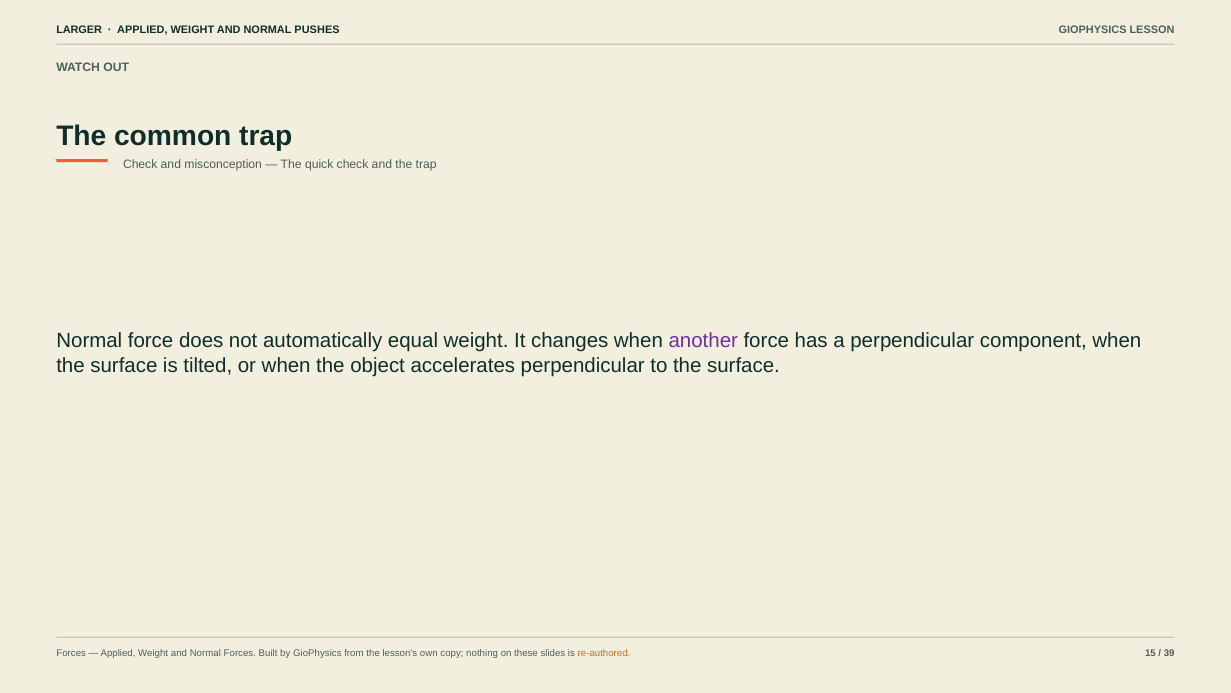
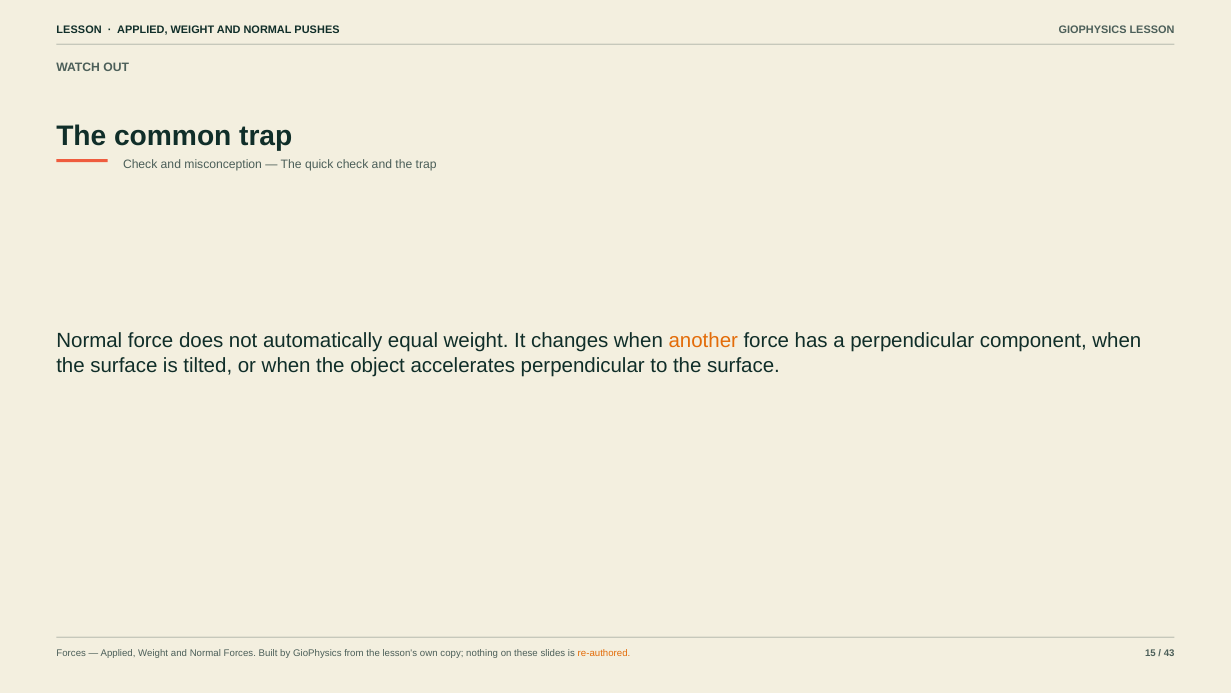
LARGER at (79, 30): LARGER -> LESSON
another colour: purple -> orange
39: 39 -> 43
